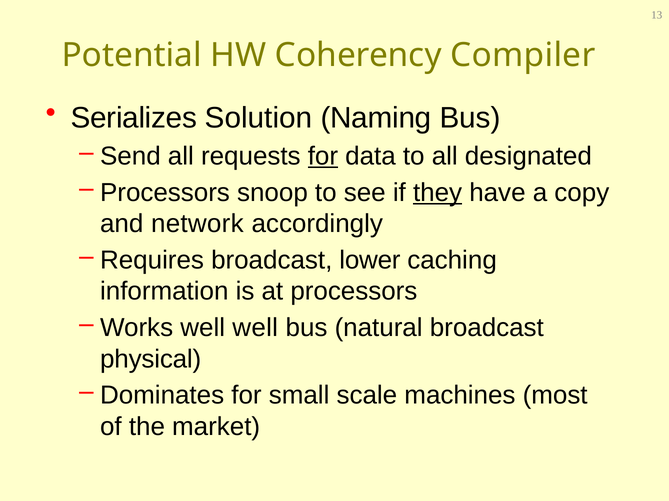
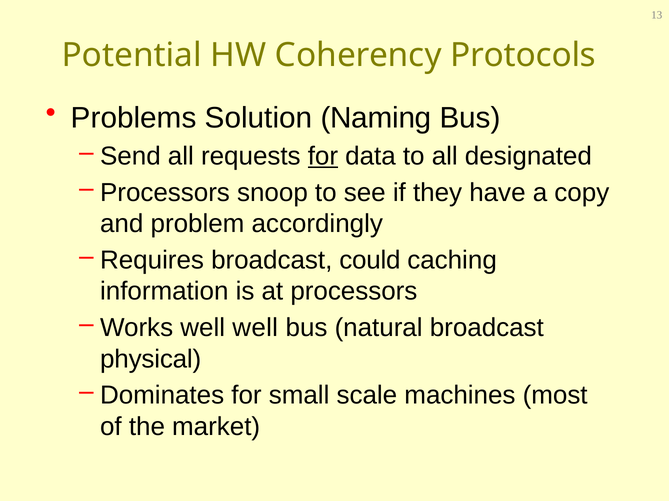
Compiler: Compiler -> Protocols
Serializes: Serializes -> Problems
they underline: present -> none
network: network -> problem
lower: lower -> could
